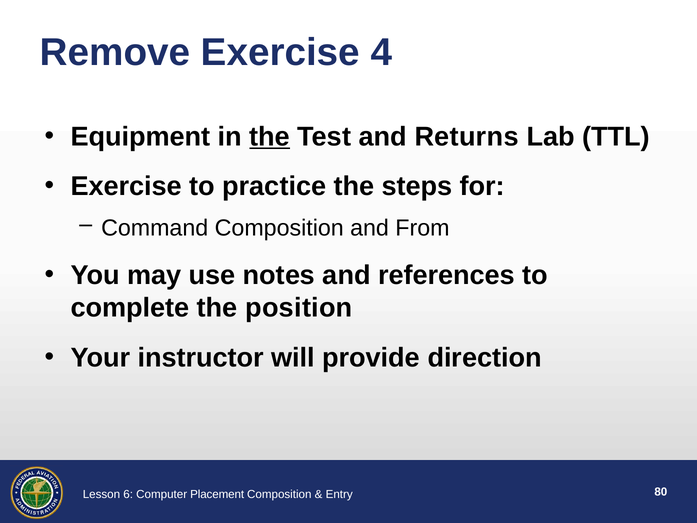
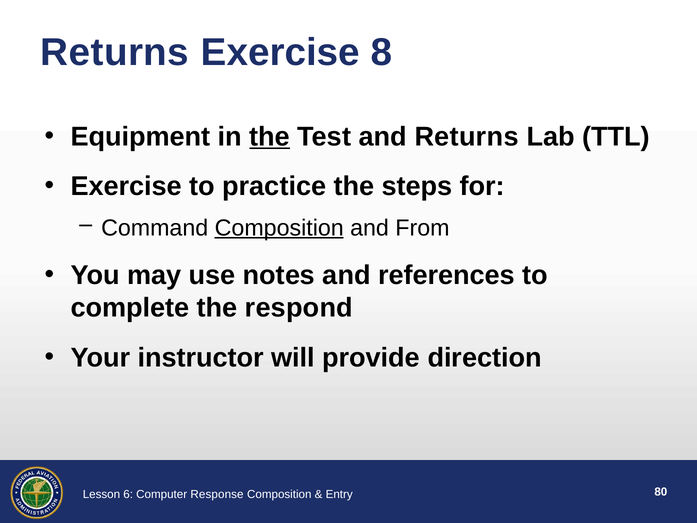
Remove at (115, 52): Remove -> Returns
4: 4 -> 8
Composition at (279, 228) underline: none -> present
position: position -> respond
Placement: Placement -> Response
